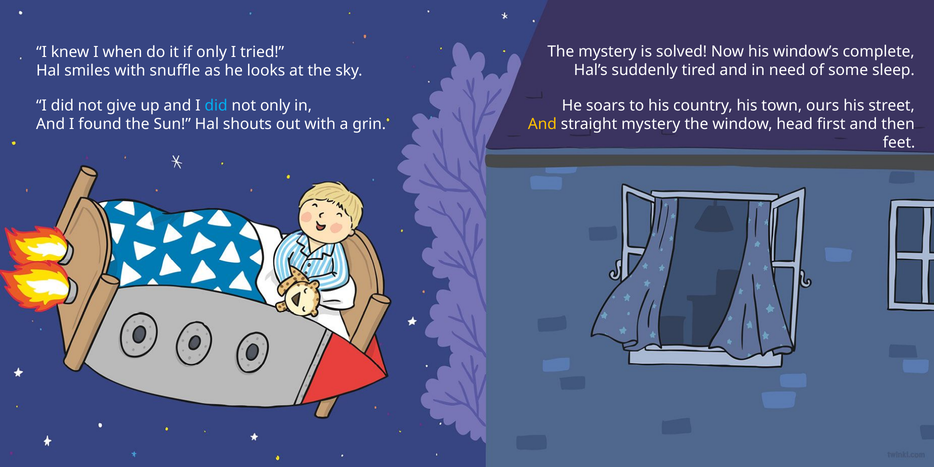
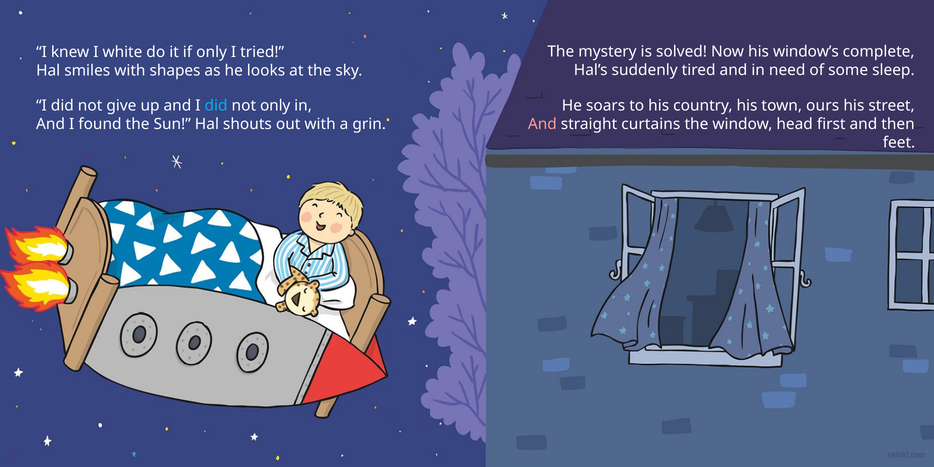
when: when -> white
snuffle: snuffle -> shapes
And at (542, 124) colour: yellow -> pink
straight mystery: mystery -> curtains
